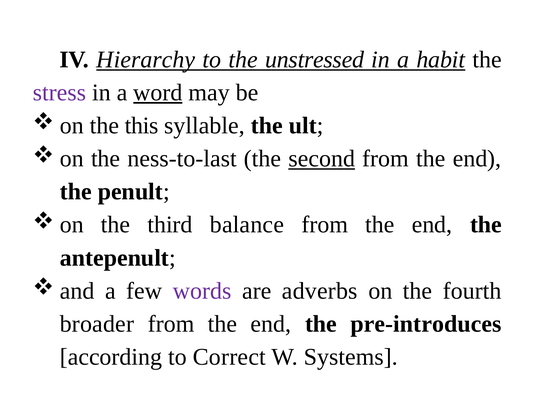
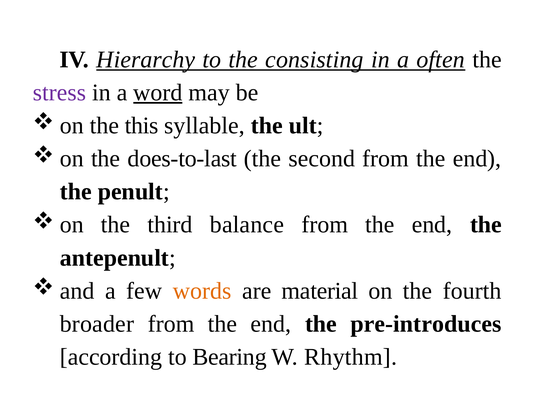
unstressed: unstressed -> consisting
habit: habit -> often
ness-to-last: ness-to-last -> does-to-last
second underline: present -> none
words colour: purple -> orange
adverbs: adverbs -> material
Correct: Correct -> Bearing
Systems: Systems -> Rhythm
